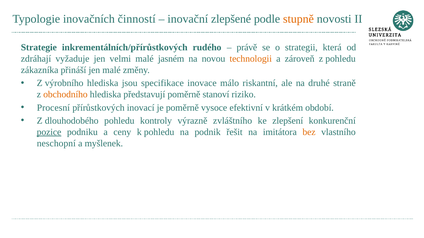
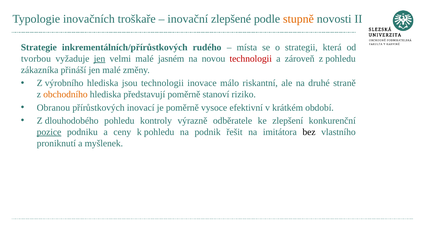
činností: činností -> troškaře
právě: právě -> místa
zdráhají: zdráhají -> tvorbou
jen at (100, 59) underline: none -> present
technologii at (251, 59) colour: orange -> red
jsou specifikace: specifikace -> technologii
Procesní: Procesní -> Obranou
zvláštního: zvláštního -> odběratele
bez colour: orange -> black
neschopní: neschopní -> proniknutí
